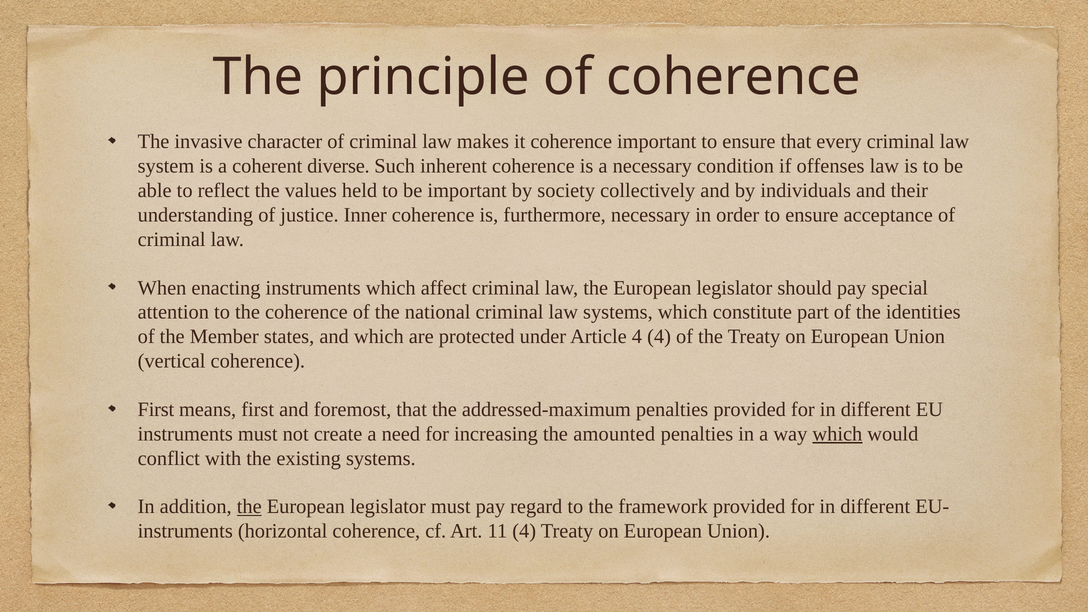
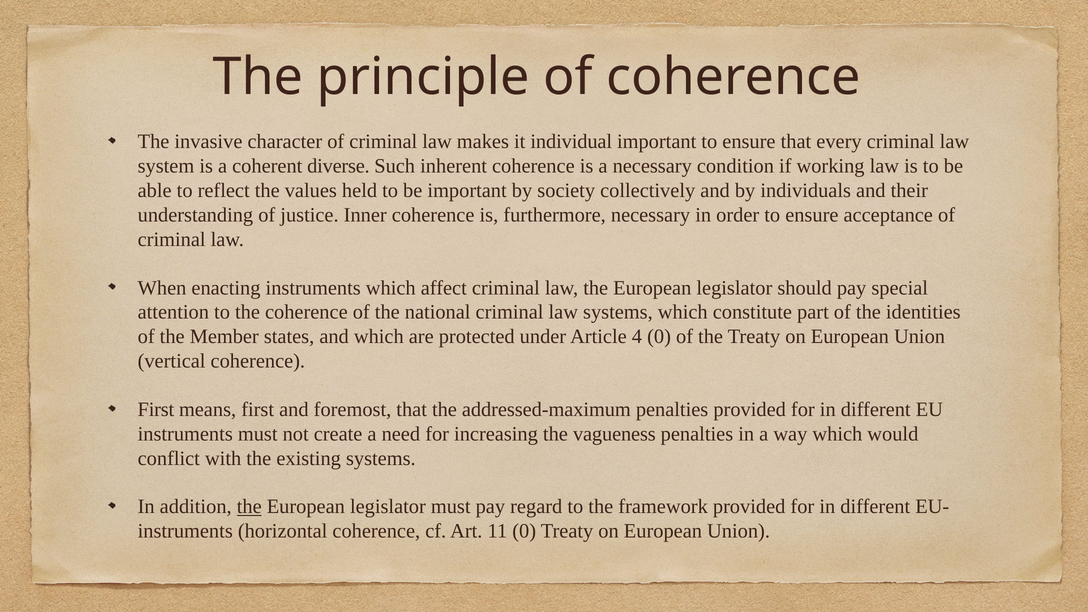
it coherence: coherence -> individual
offenses: offenses -> working
4 4: 4 -> 0
amounted: amounted -> vagueness
which at (837, 434) underline: present -> none
11 4: 4 -> 0
